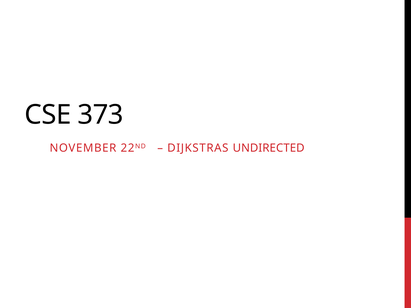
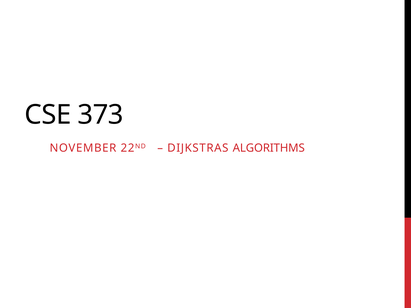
UNDIRECTED: UNDIRECTED -> ALGORITHMS
